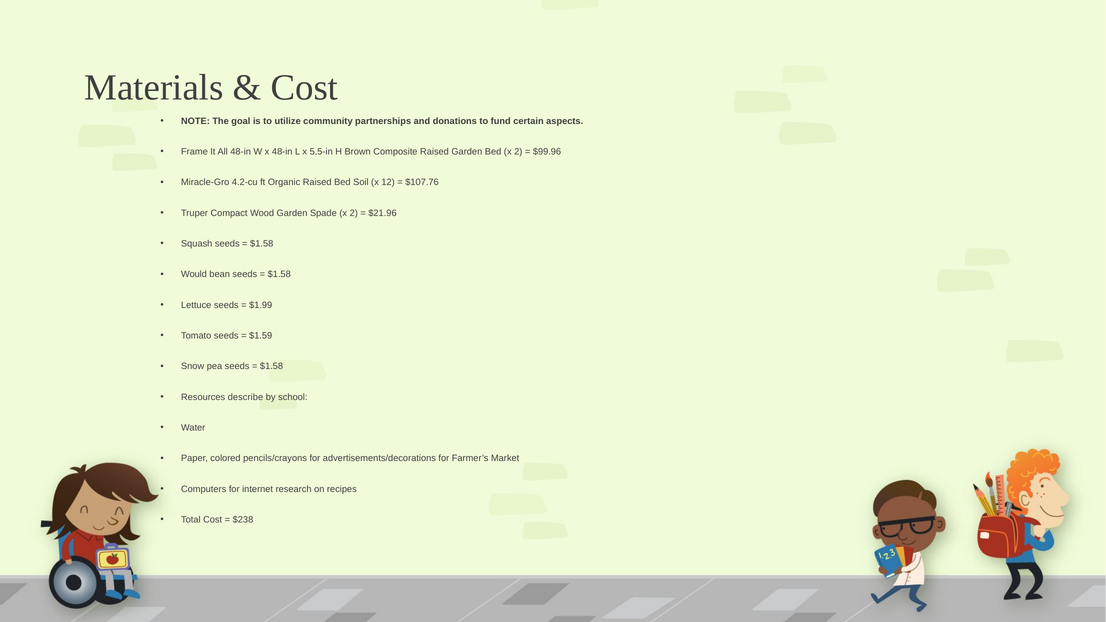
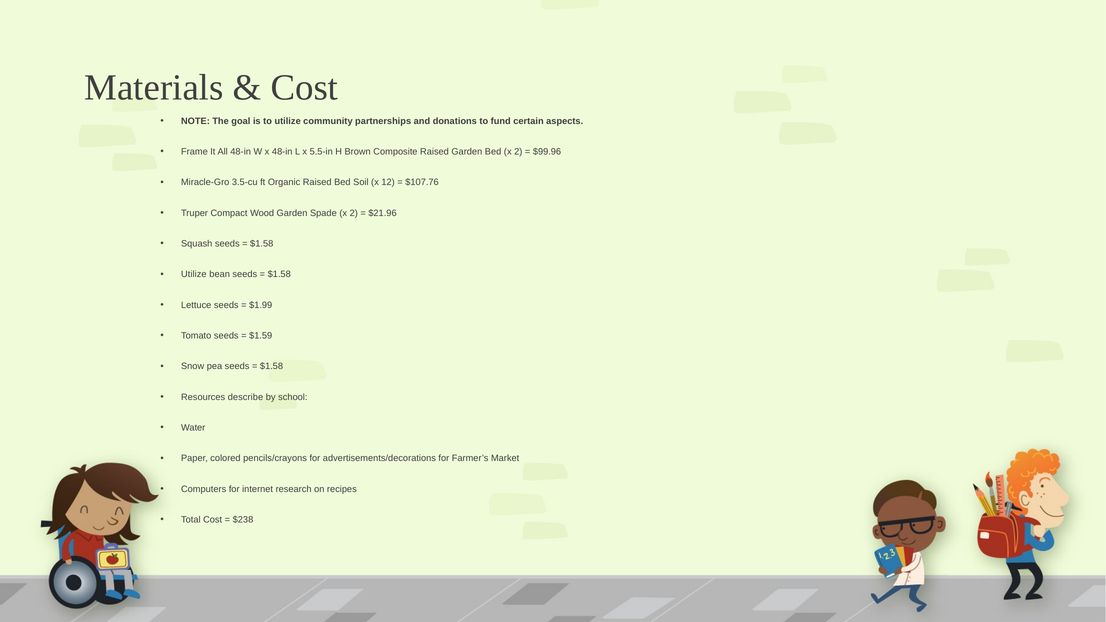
4.2-cu: 4.2-cu -> 3.5-cu
Would at (194, 274): Would -> Utilize
